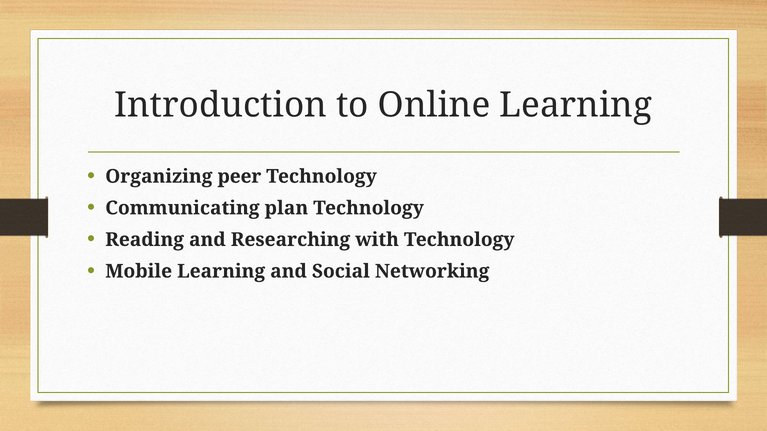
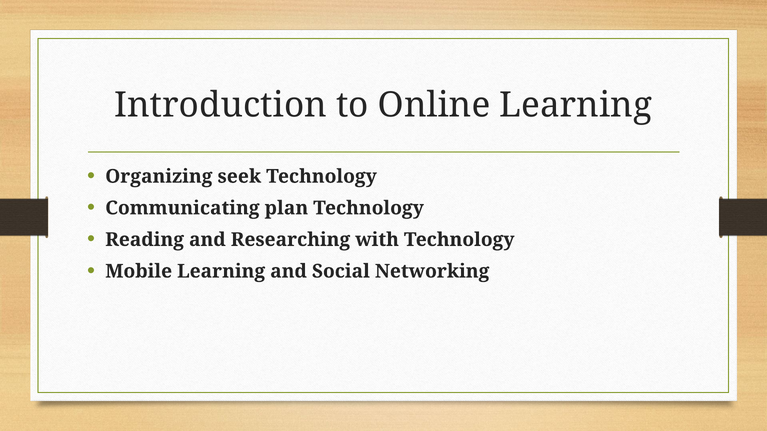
peer: peer -> seek
